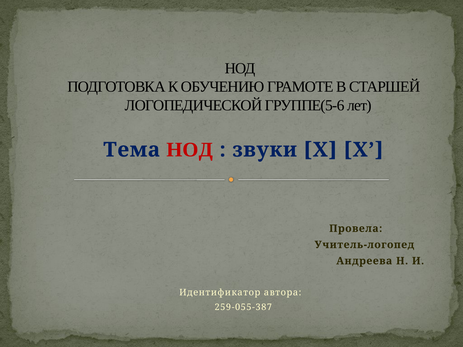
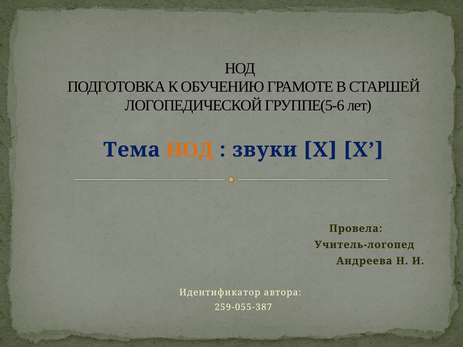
НОД at (190, 150) colour: red -> orange
